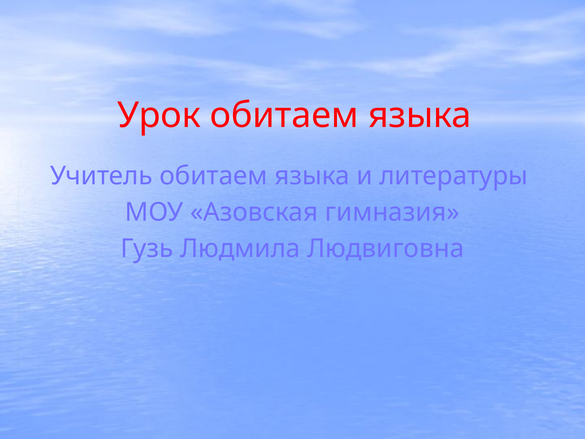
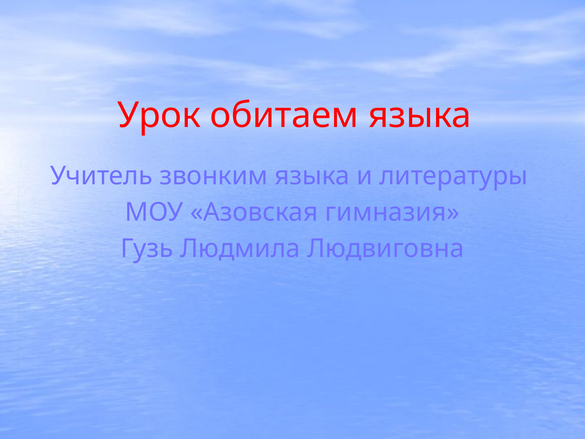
Учитель обитаем: обитаем -> звонким
